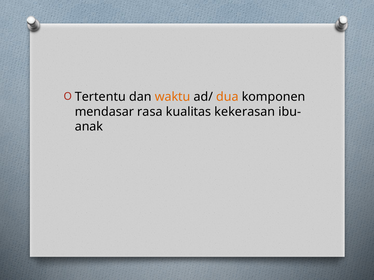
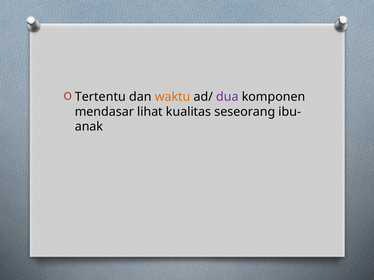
dua colour: orange -> purple
rasa: rasa -> lihat
kekerasan: kekerasan -> seseorang
